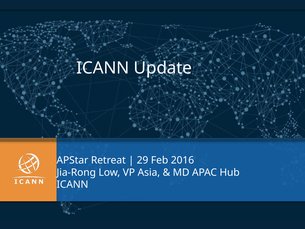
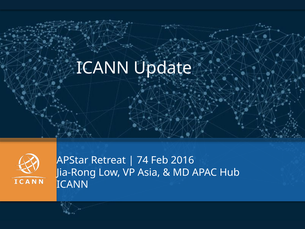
29: 29 -> 74
